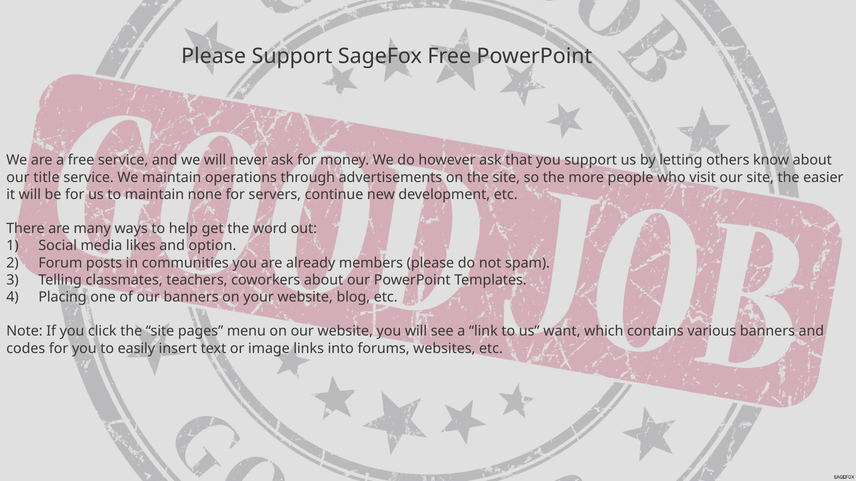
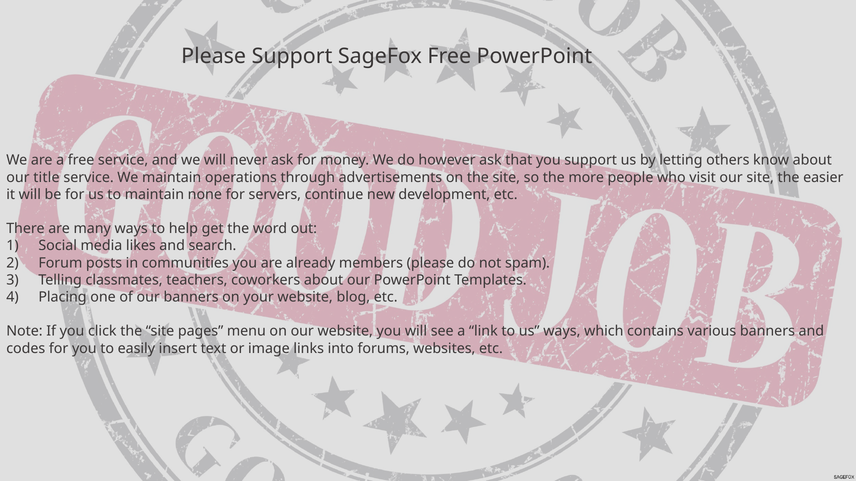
option: option -> search
us want: want -> ways
